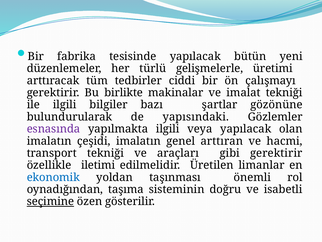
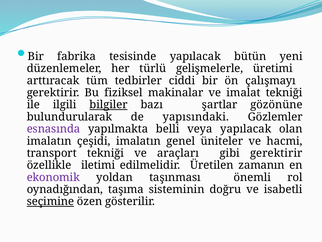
birlikte: birlikte -> fiziksel
bilgiler underline: none -> present
yapılmakta ilgili: ilgili -> belli
arttıran: arttıran -> üniteler
limanlar: limanlar -> zamanın
ekonomik colour: blue -> purple
